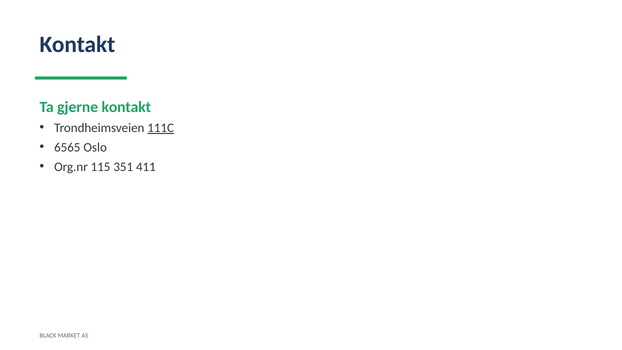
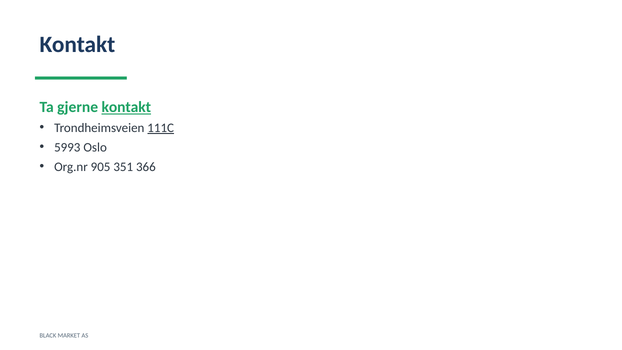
kontakt at (126, 107) underline: none -> present
6565: 6565 -> 5993
115: 115 -> 905
411: 411 -> 366
